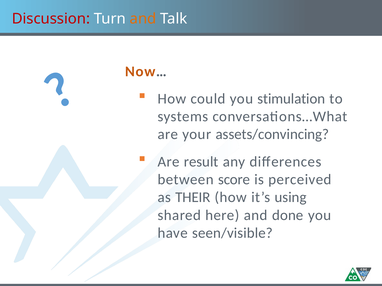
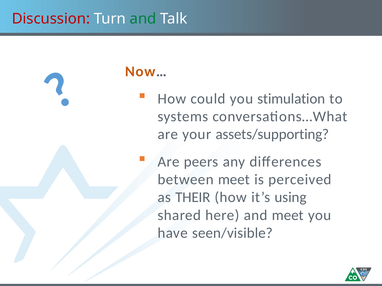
and at (143, 19) colour: orange -> green
assets/convincing: assets/convincing -> assets/supporting
result: result -> peers
between score: score -> meet
and done: done -> meet
